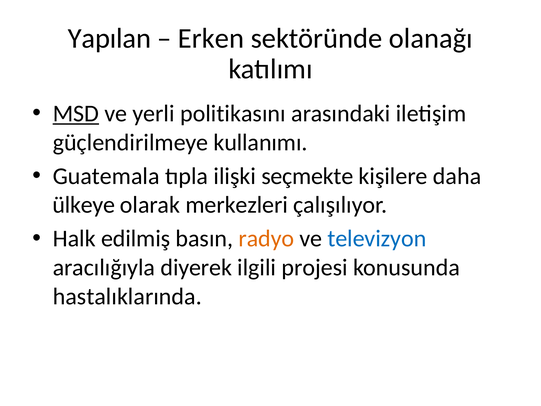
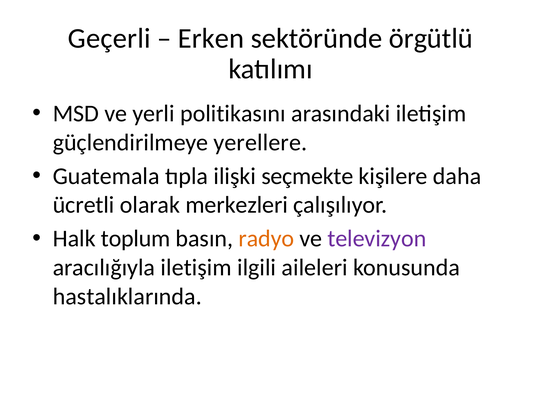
Yapılan: Yapılan -> Geçerli
olanağı: olanağı -> örgütlü
MSD underline: present -> none
kullanımı: kullanımı -> yerellere
ülkeye: ülkeye -> ücretli
edilmiş: edilmiş -> toplum
televizyon colour: blue -> purple
aracılığıyla diyerek: diyerek -> iletişim
projesi: projesi -> aileleri
